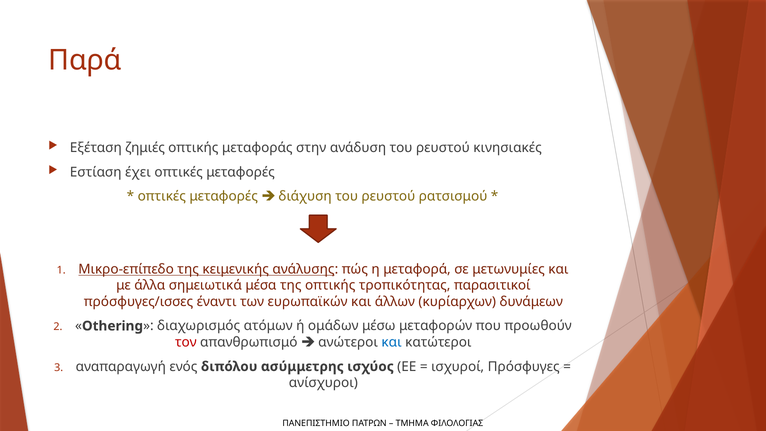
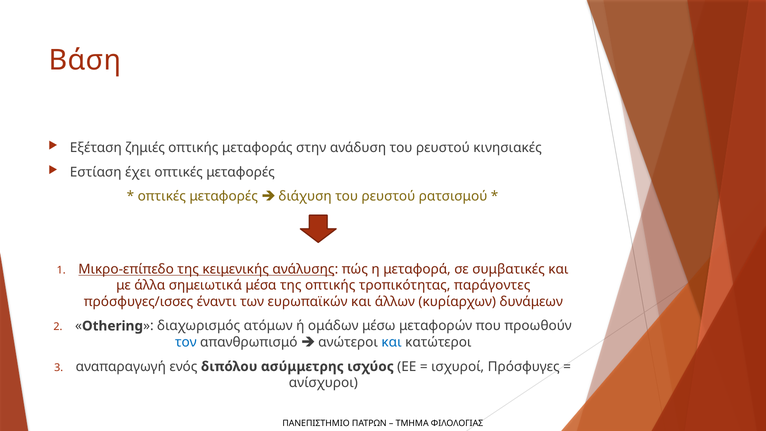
Παρά: Παρά -> Βάση
μετωνυμίες: μετωνυμίες -> συμβατικές
παρασιτικοί: παρασιτικοί -> παράγοντες
τον colour: red -> blue
